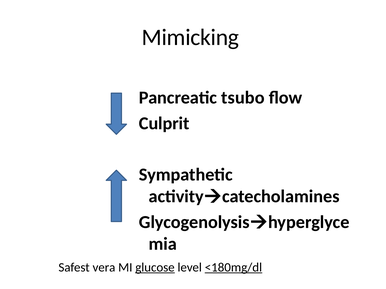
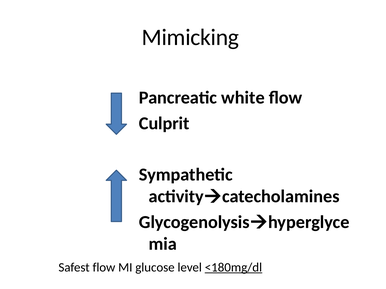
tsubo: tsubo -> white
Safest vera: vera -> flow
glucose underline: present -> none
